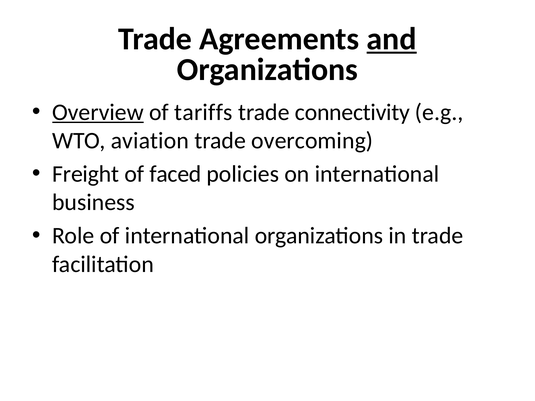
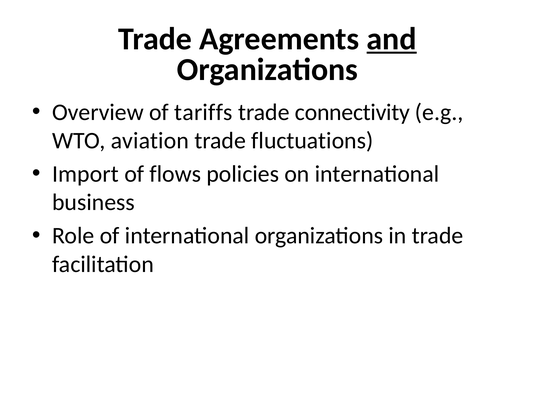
Overview underline: present -> none
overcoming: overcoming -> fluctuations
Freight: Freight -> Import
faced: faced -> flows
